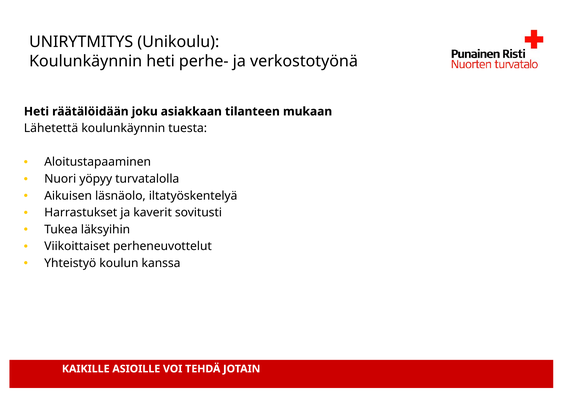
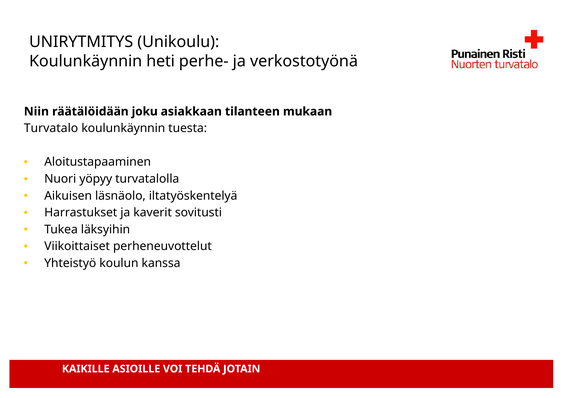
Heti at (36, 112): Heti -> Niin
Lähetettä: Lähetettä -> Turvatalo
